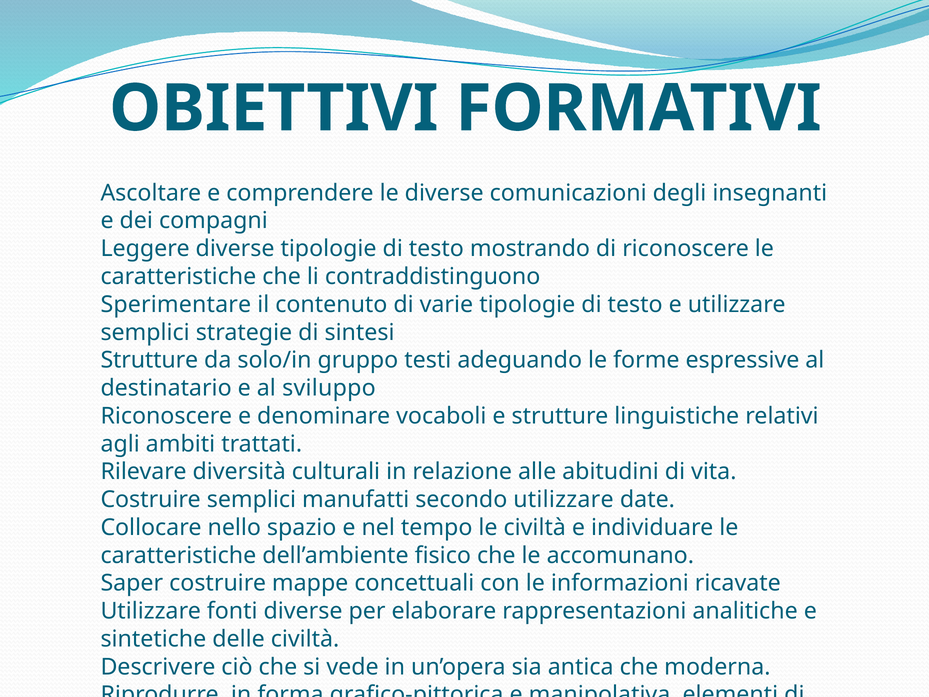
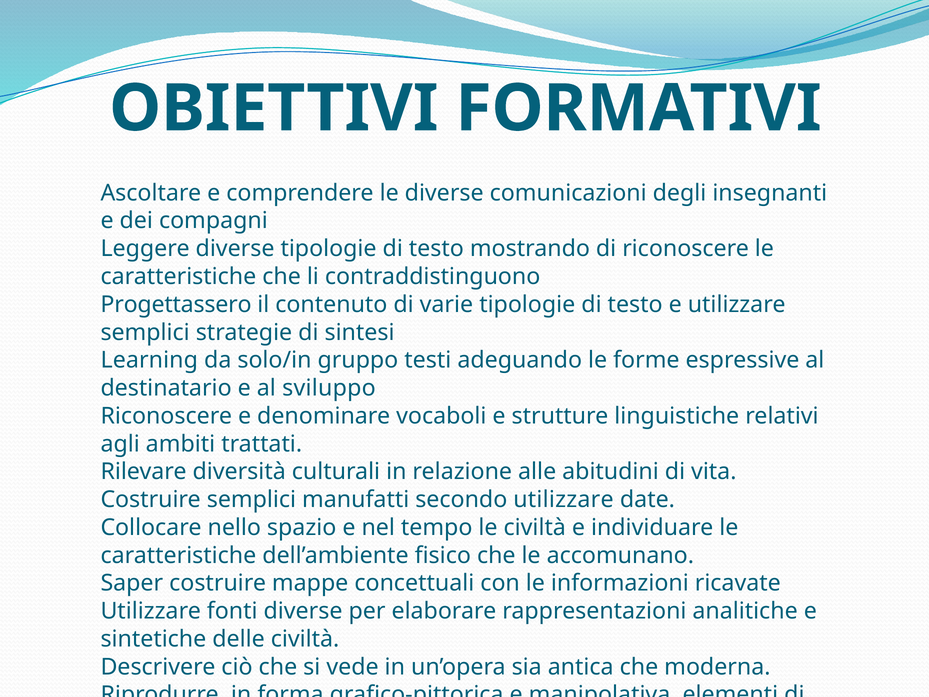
Sperimentare: Sperimentare -> Progettassero
Strutture at (149, 360): Strutture -> Learning
